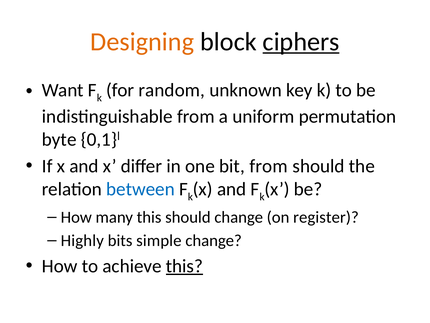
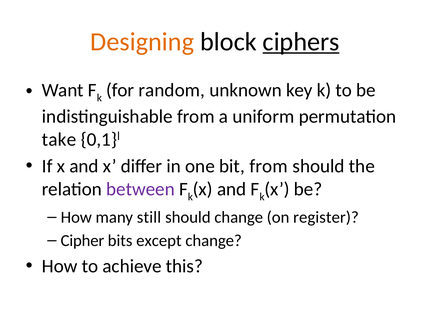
byte: byte -> take
between colour: blue -> purple
many this: this -> still
Highly: Highly -> Cipher
simple: simple -> except
this at (184, 266) underline: present -> none
